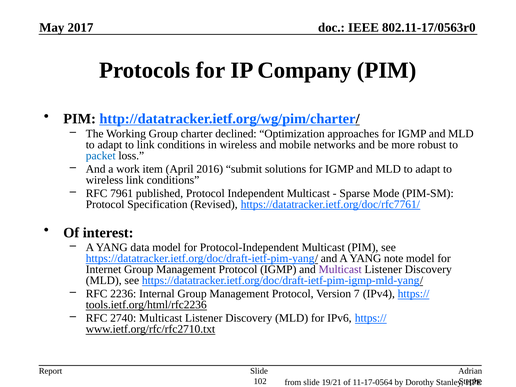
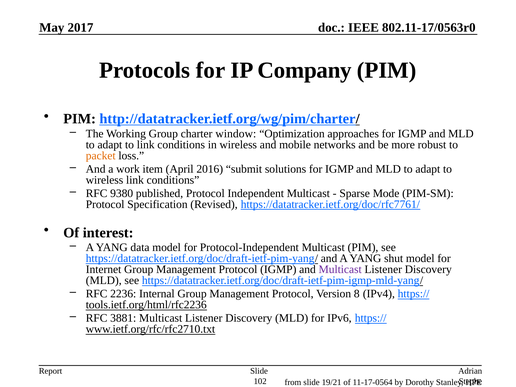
declined: declined -> window
packet colour: blue -> orange
7961: 7961 -> 9380
note: note -> shut
7: 7 -> 8
2740: 2740 -> 3881
